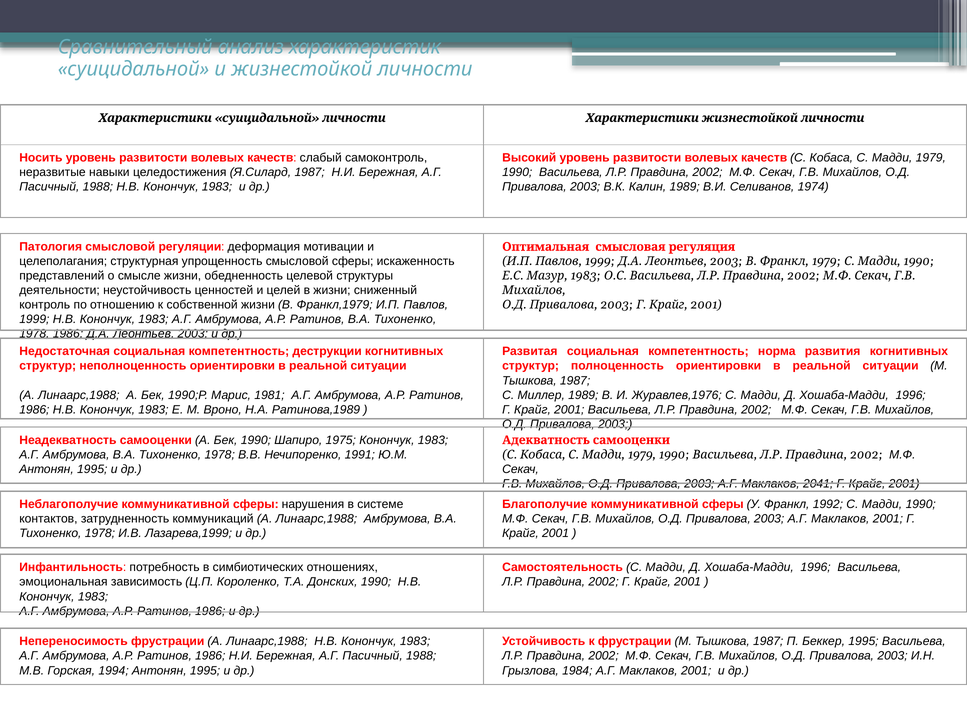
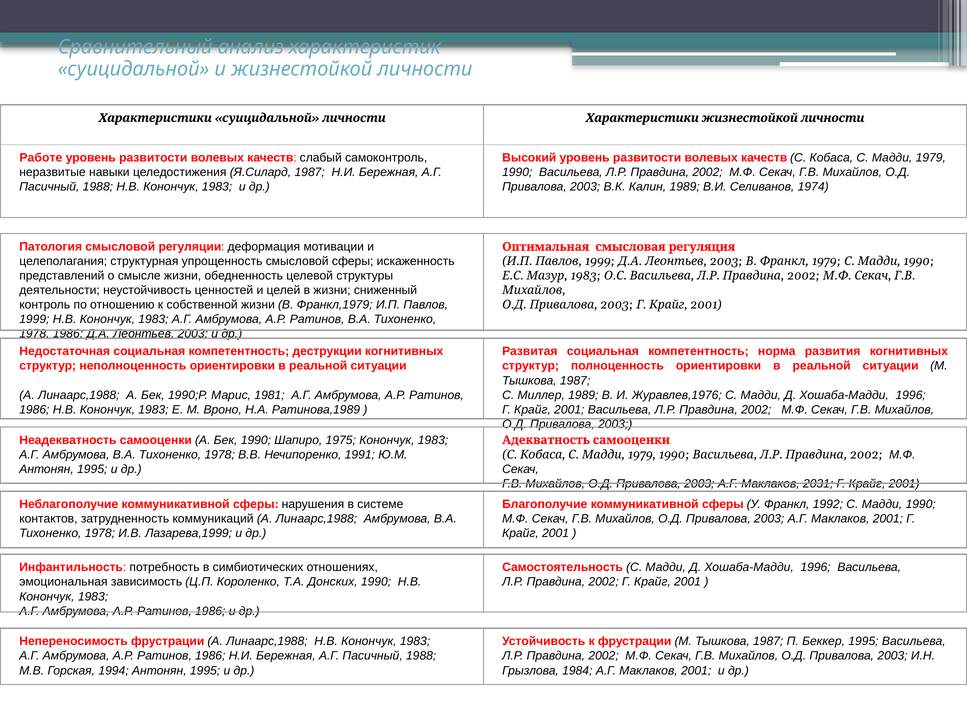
Носить: Носить -> Работе
2041: 2041 -> 2031
